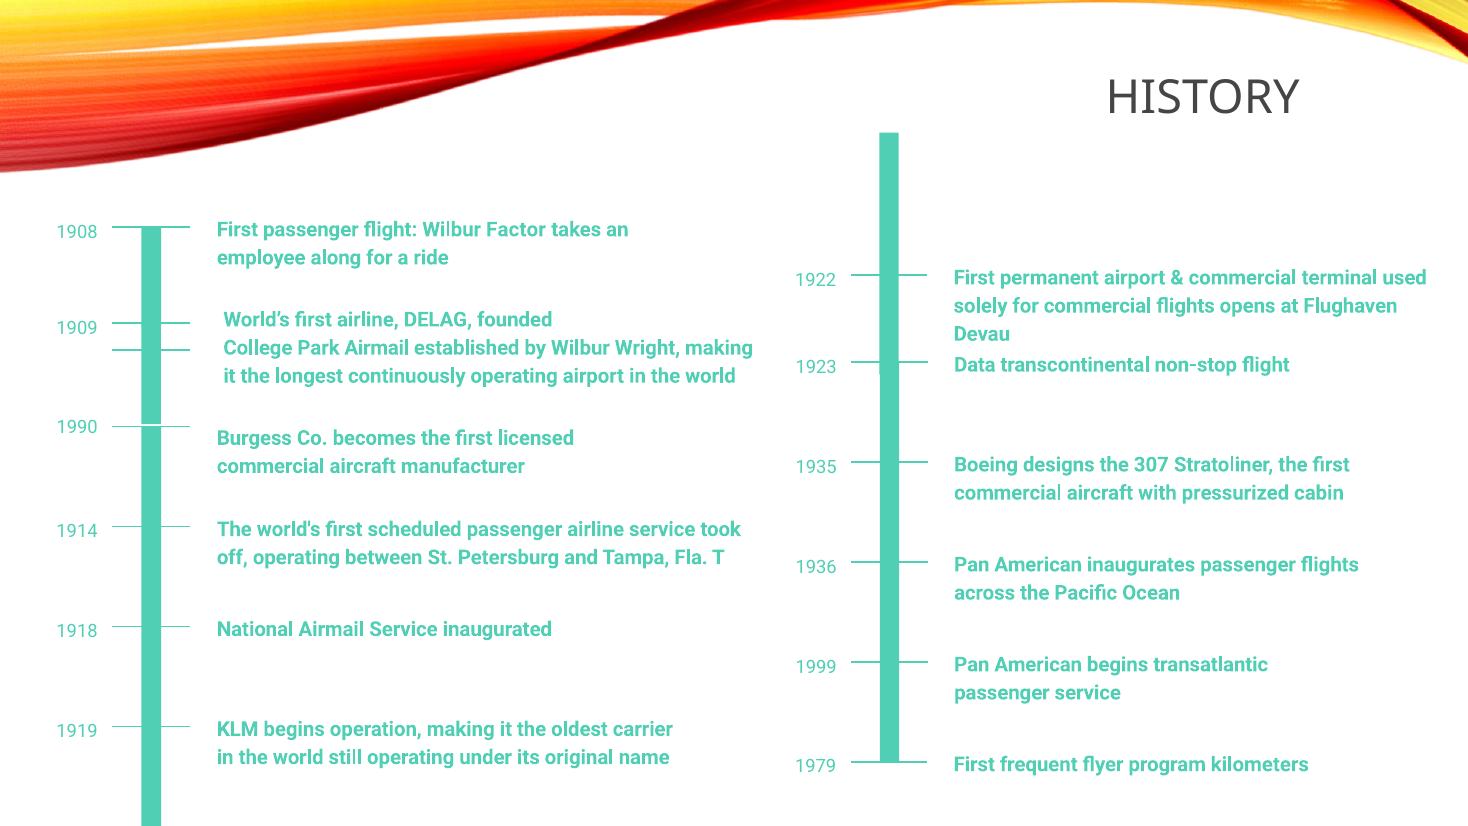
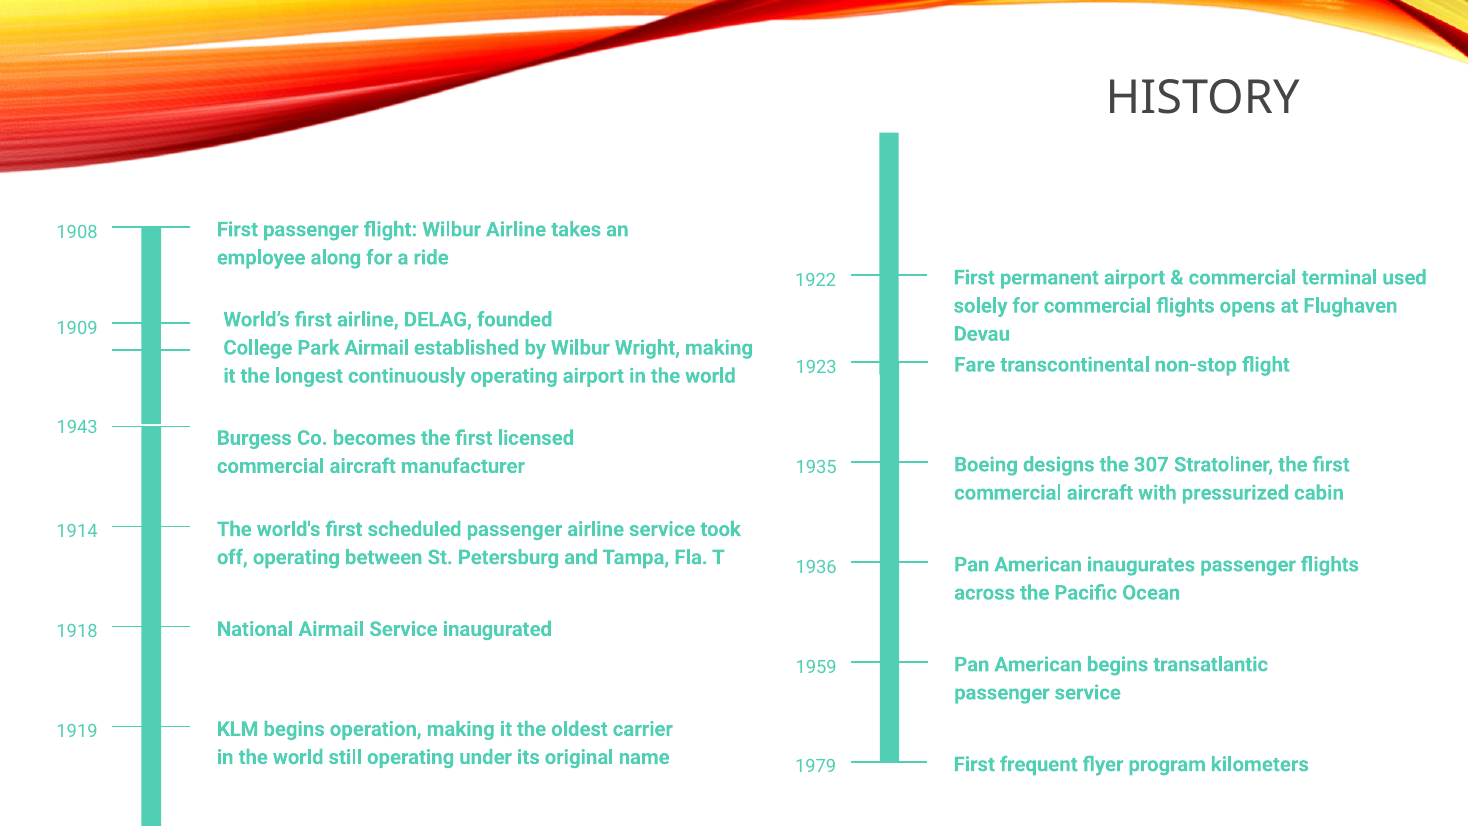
Wilbur Factor: Factor -> Airline
Data: Data -> Fare
1990: 1990 -> 1943
1999: 1999 -> 1959
